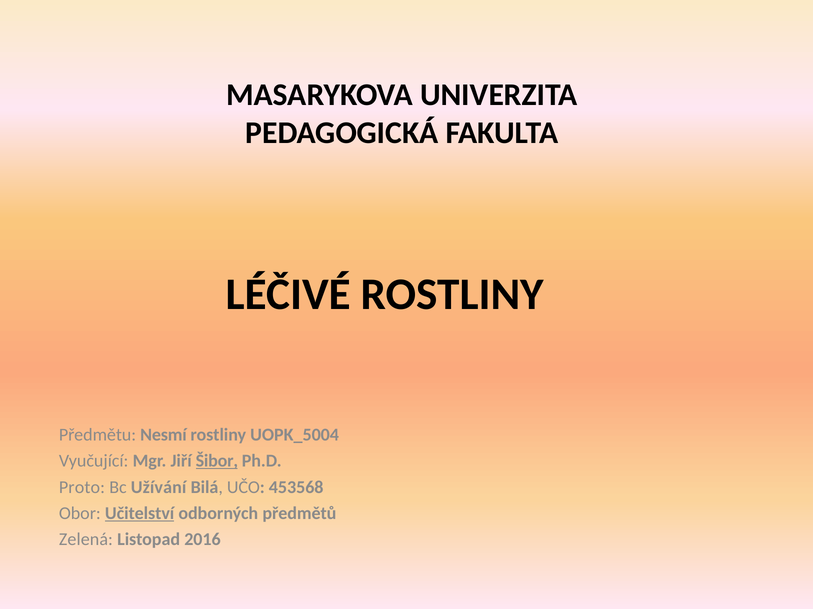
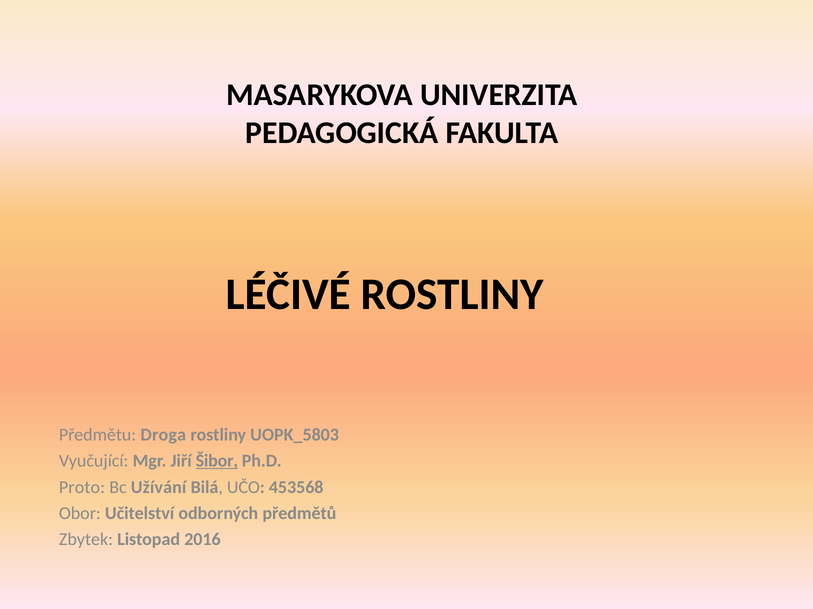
Nesmí: Nesmí -> Droga
UOPK_5004: UOPK_5004 -> UOPK_5803
Učitelství underline: present -> none
Zelená: Zelená -> Zbytek
